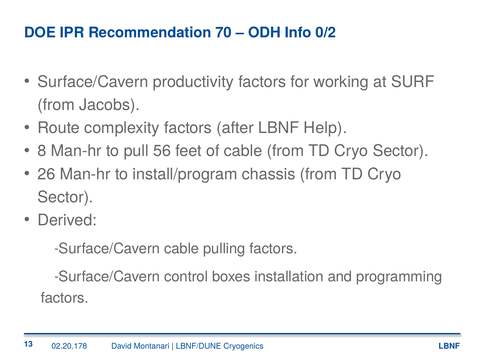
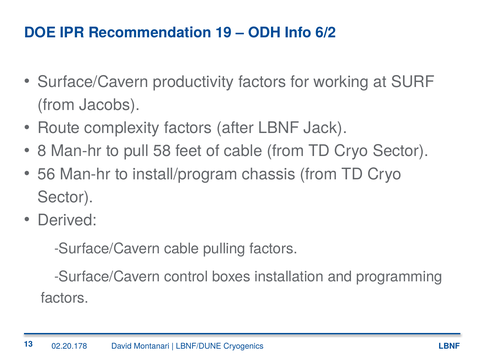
70: 70 -> 19
0/2: 0/2 -> 6/2
Help: Help -> Jack
56: 56 -> 58
26: 26 -> 56
